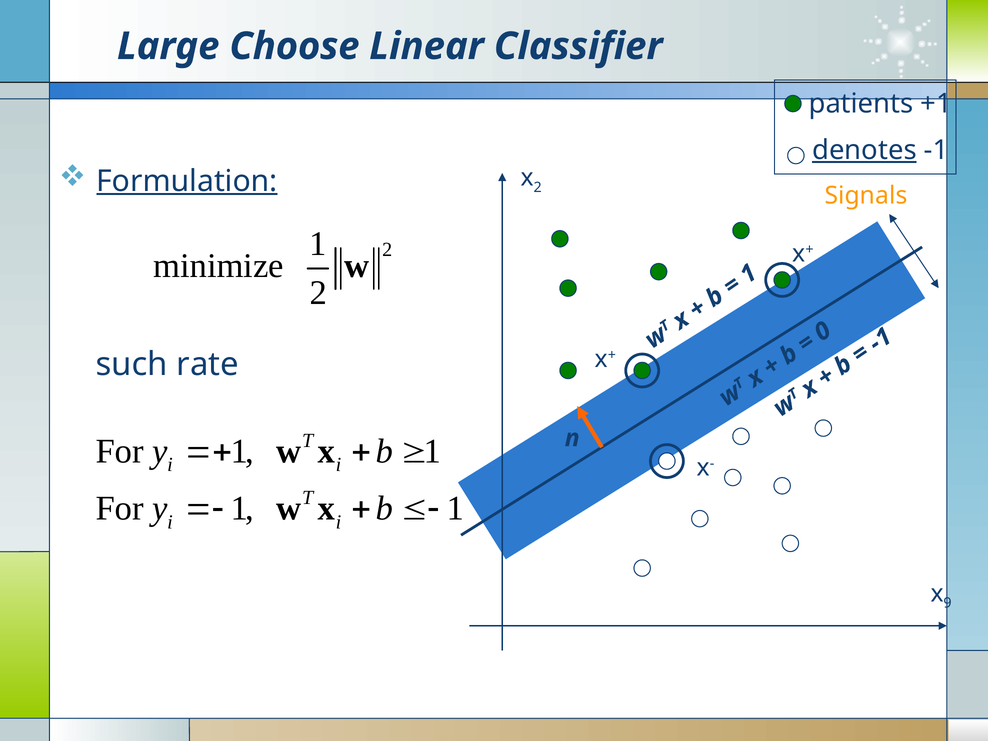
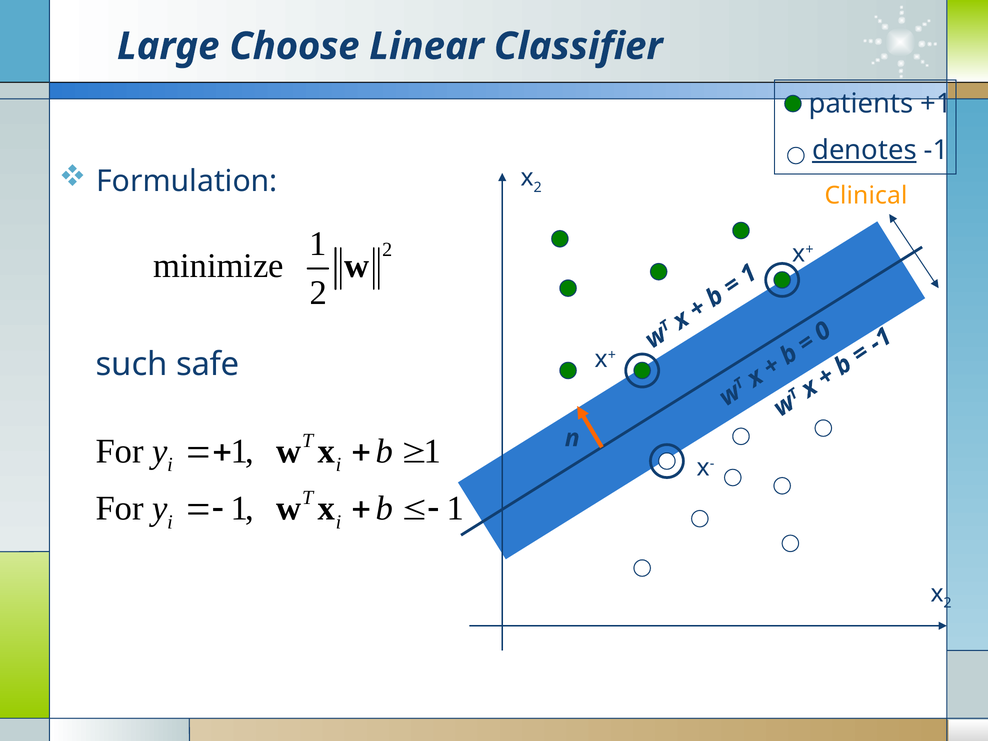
Formulation underline: present -> none
Signals: Signals -> Clinical
rate: rate -> safe
9 at (948, 603): 9 -> 2
